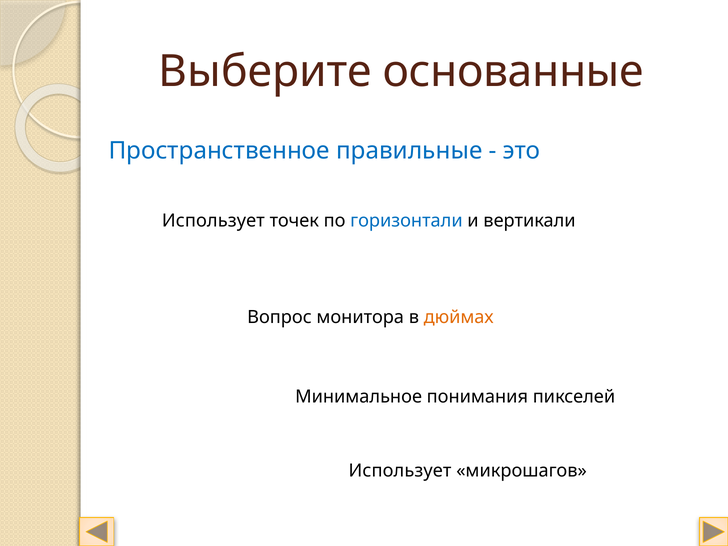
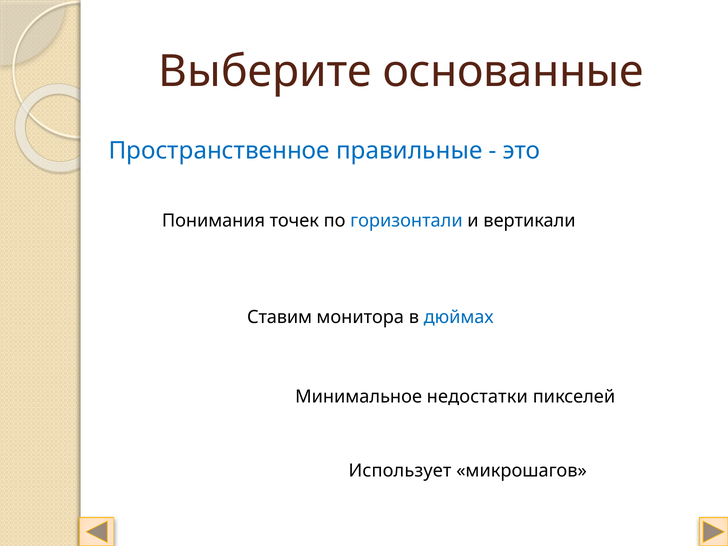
Использует at (213, 221): Использует -> Понимания
Вопрос: Вопрос -> Ставим
дюймах colour: orange -> blue
понимания: понимания -> недостатки
